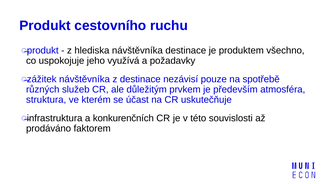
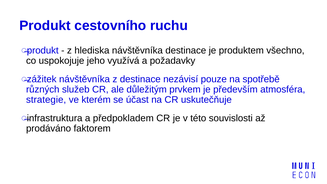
struktura: struktura -> strategie
konkurenčních: konkurenčních -> předpokladem
